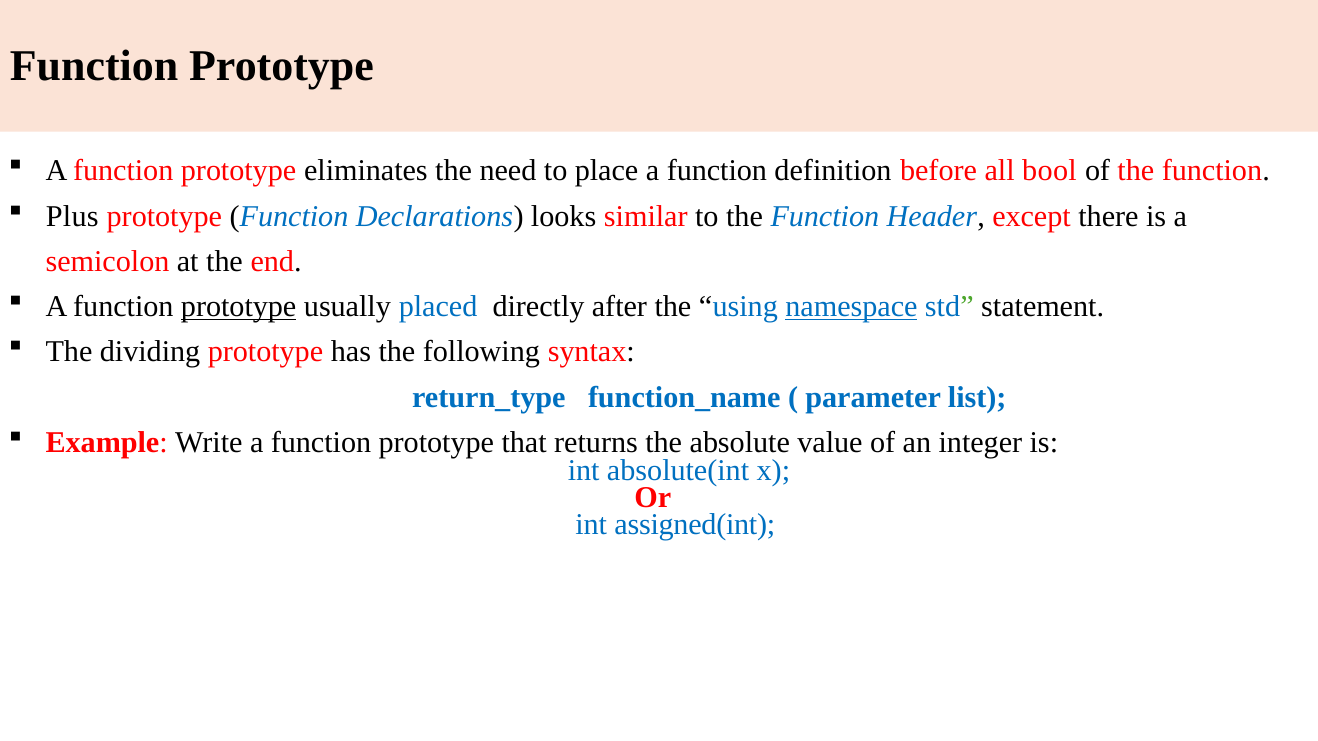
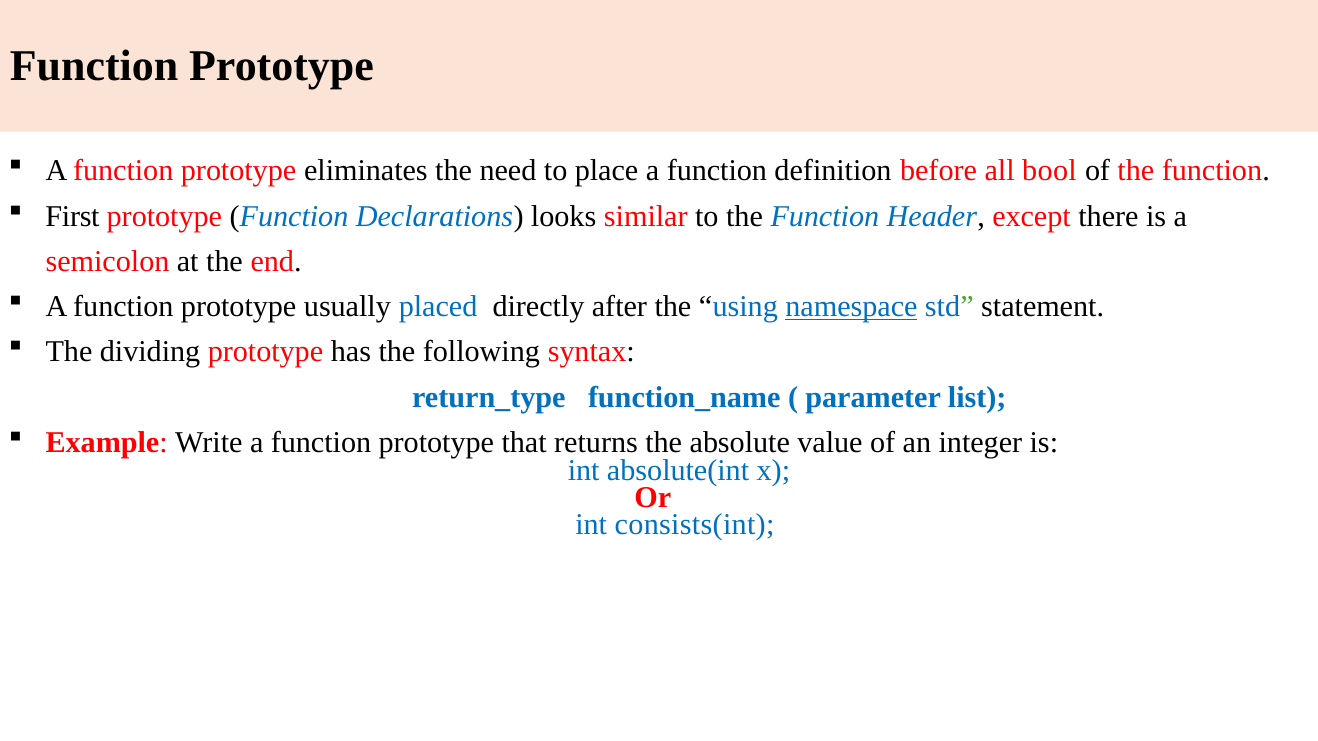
Plus: Plus -> First
prototype at (239, 307) underline: present -> none
assigned(int: assigned(int -> consists(int
